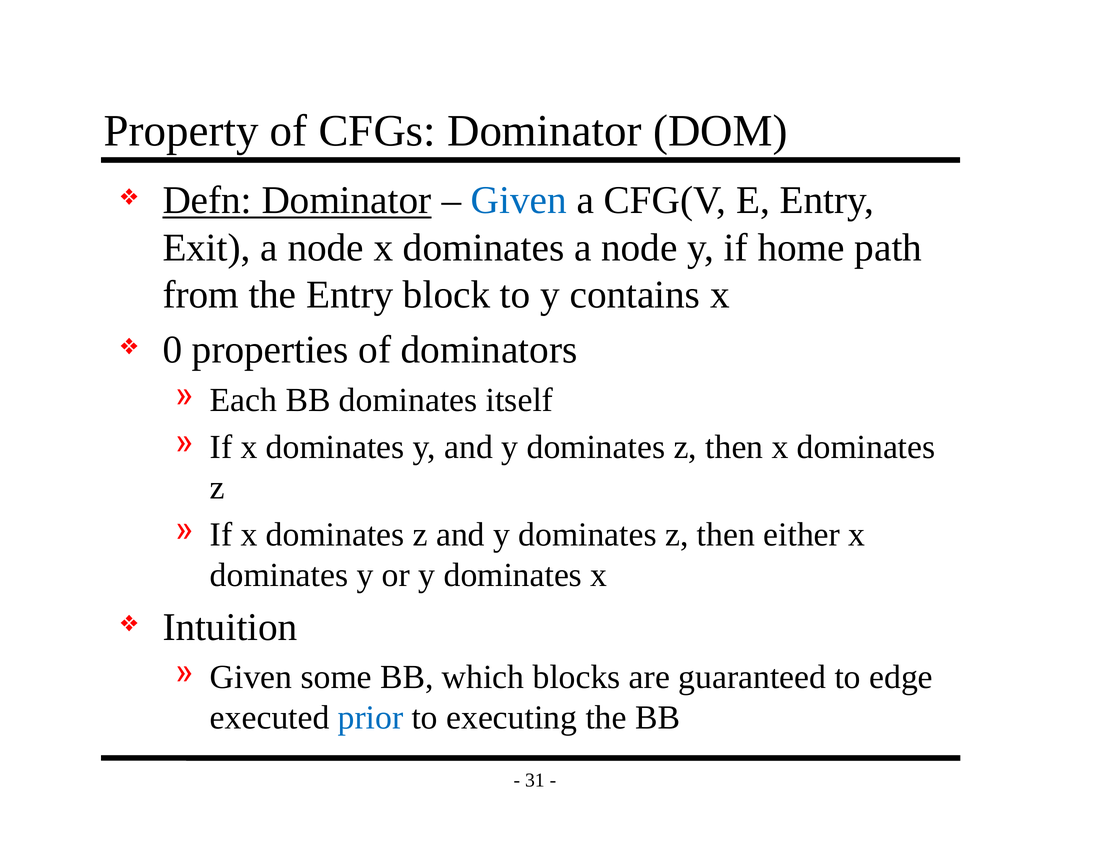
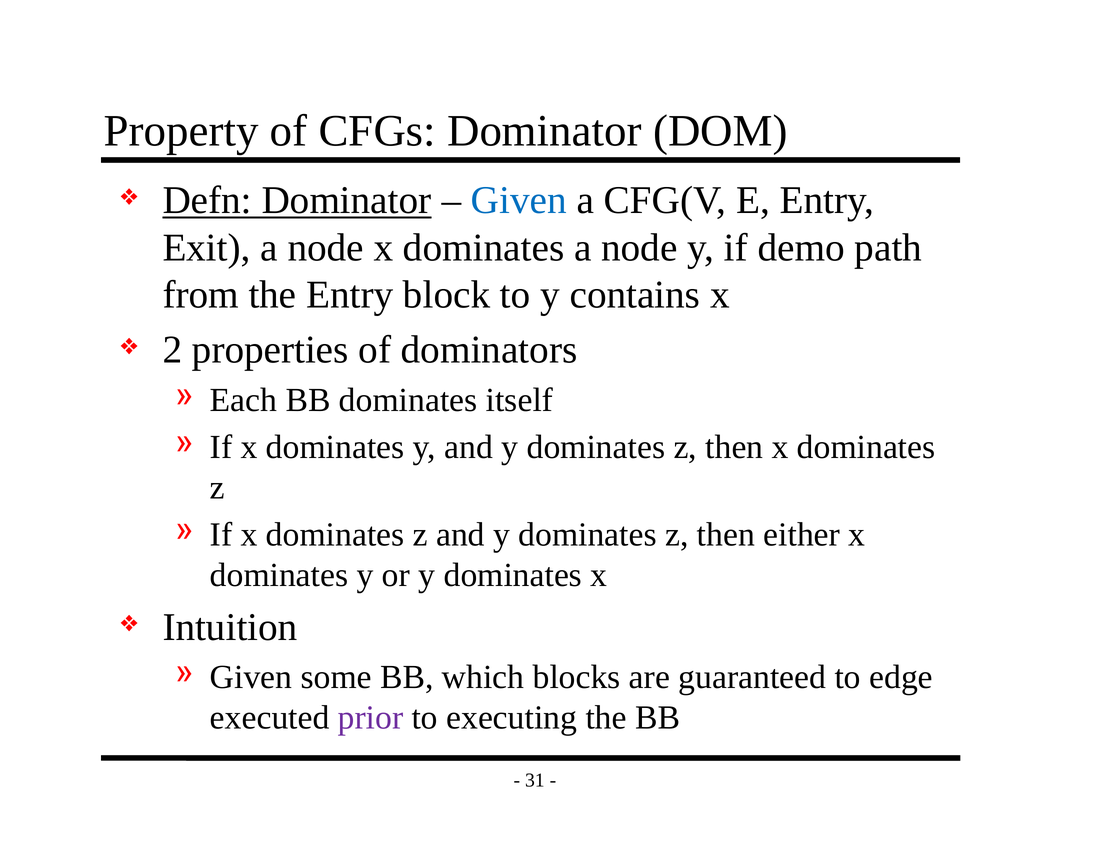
home: home -> demo
0: 0 -> 2
prior colour: blue -> purple
